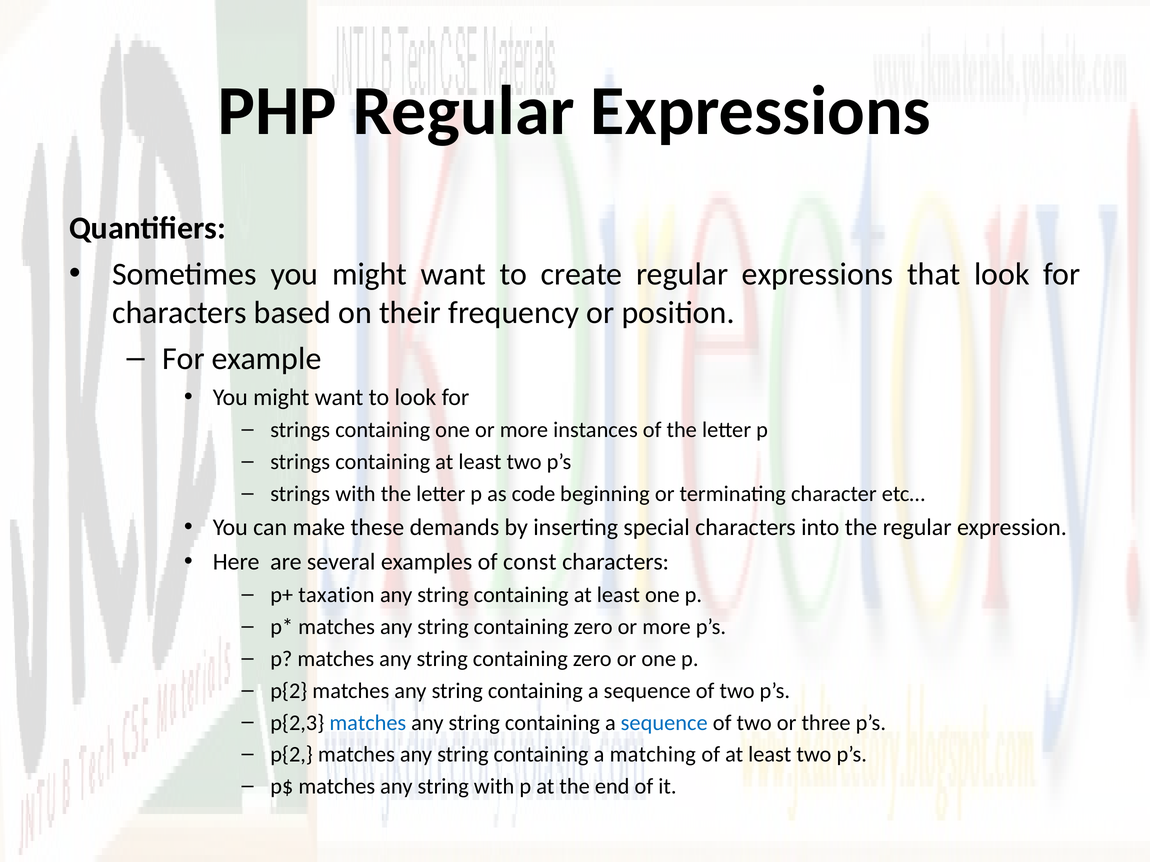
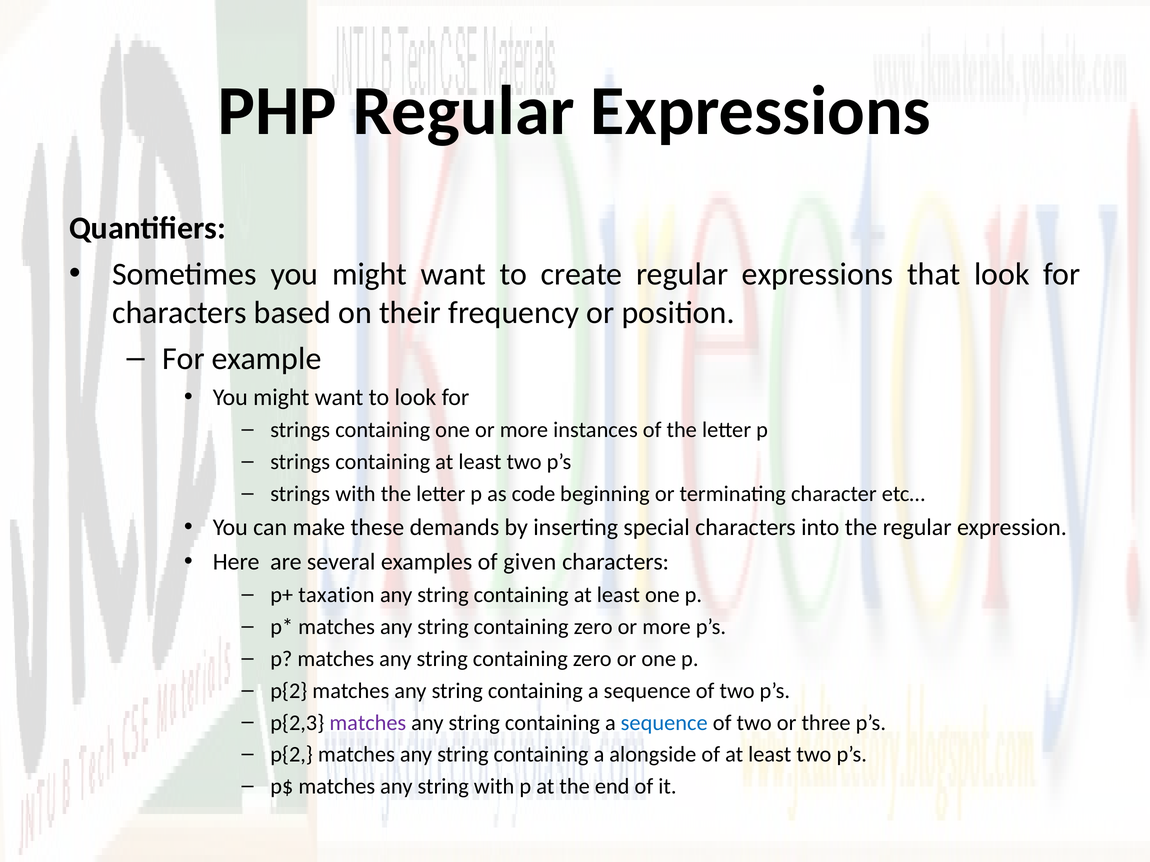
const: const -> given
matches at (368, 723) colour: blue -> purple
matching: matching -> alongside
